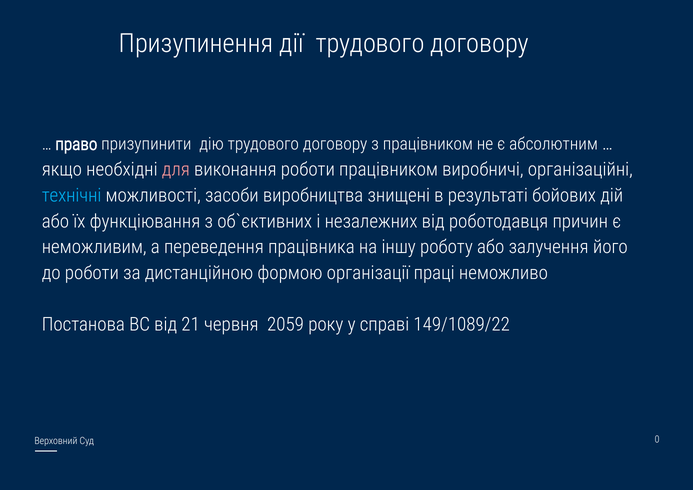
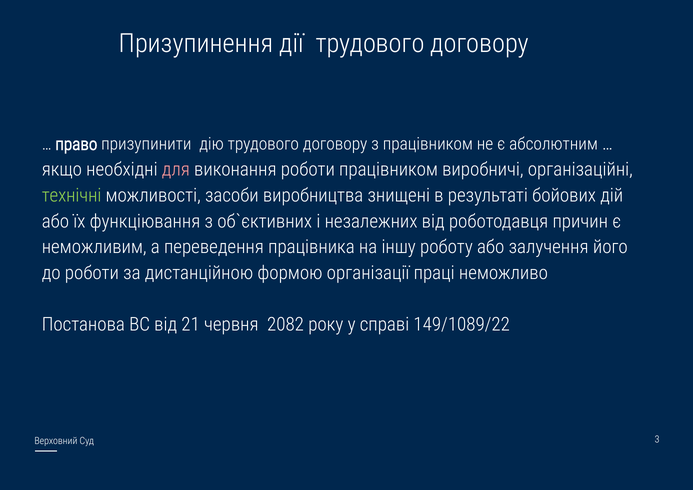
технічні colour: light blue -> light green
2059: 2059 -> 2082
0: 0 -> 3
